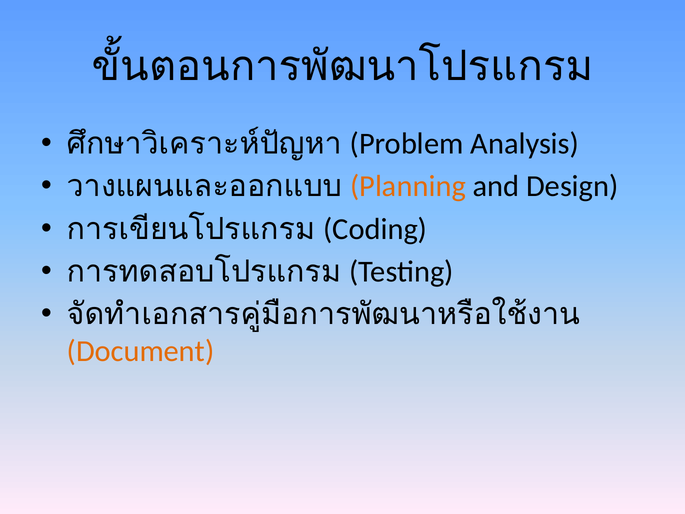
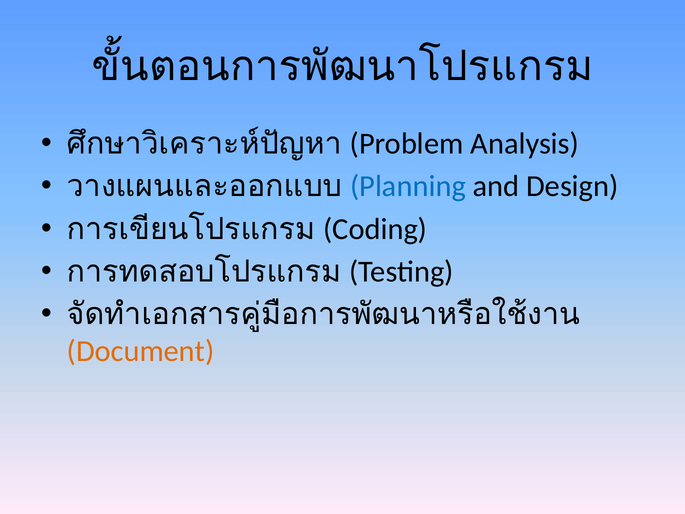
Planning colour: orange -> blue
